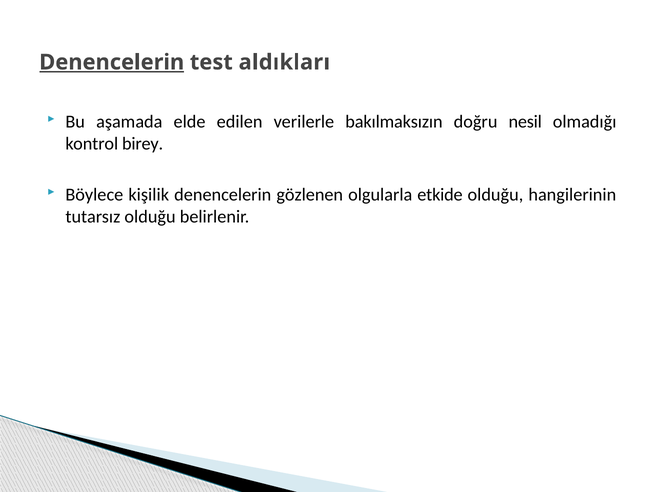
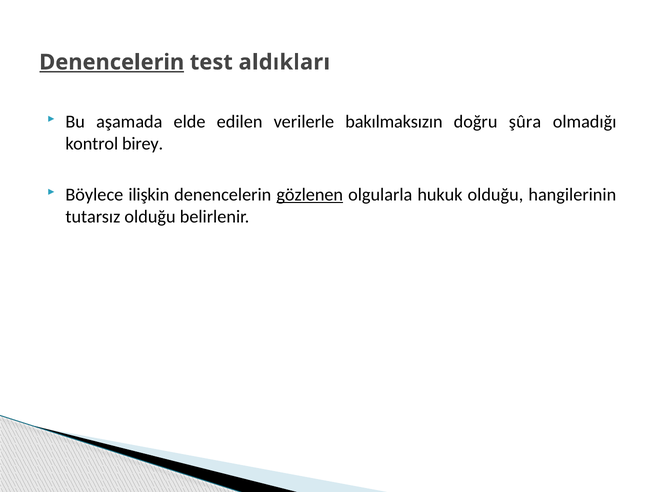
nesil: nesil -> şûra
kişilik: kişilik -> ilişkin
gözlenen underline: none -> present
etkide: etkide -> hukuk
